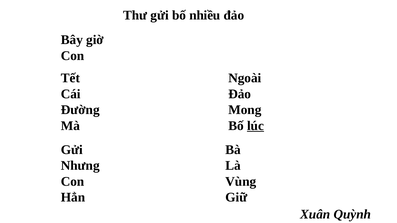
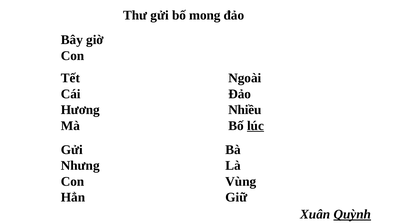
nhiều: nhiều -> mong
Đường: Đường -> Hương
Mong: Mong -> Nhiều
Quỳnh underline: none -> present
